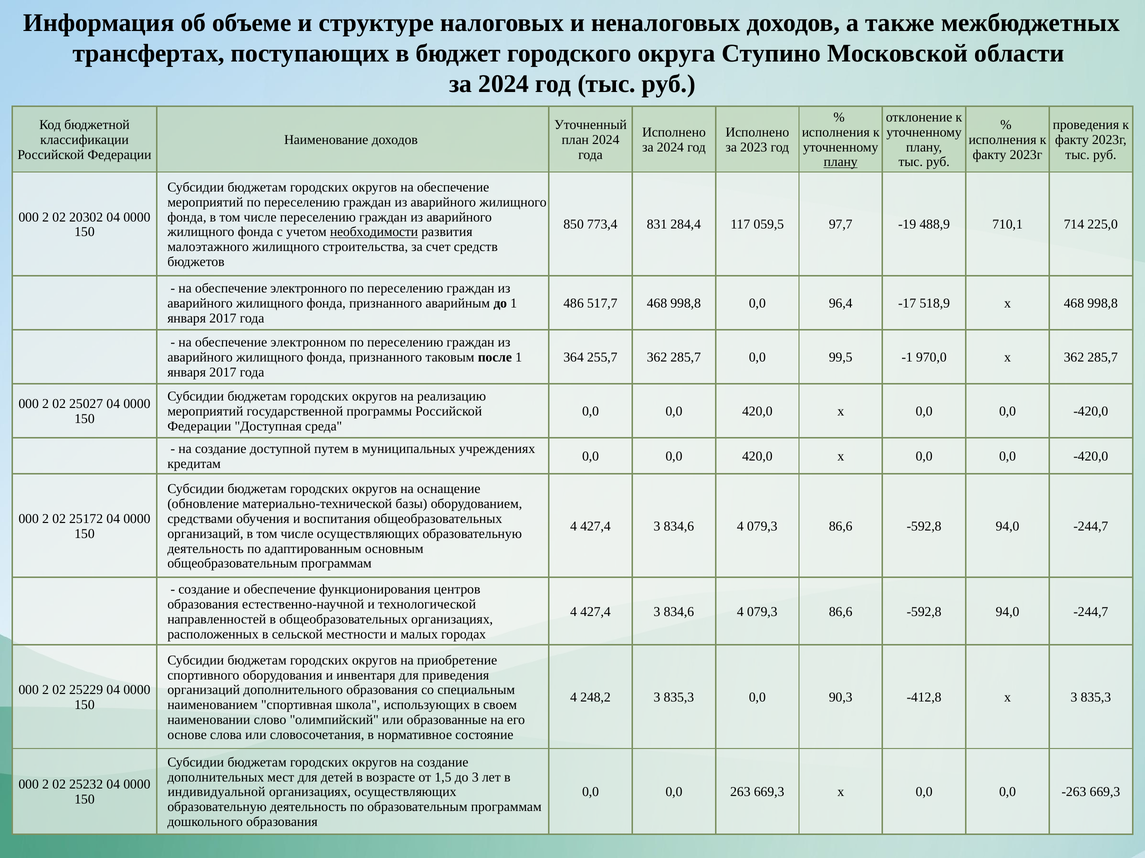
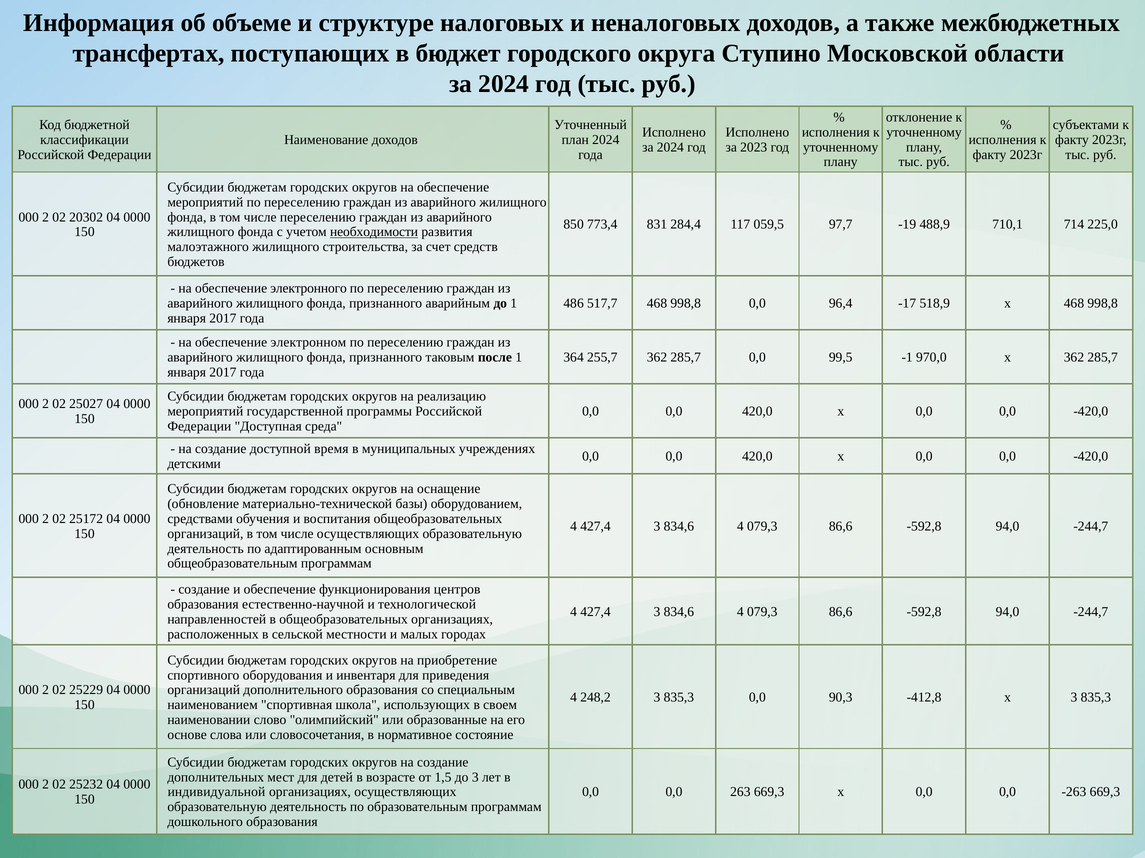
проведения: проведения -> субъектами
плану at (841, 162) underline: present -> none
путем: путем -> время
кредитам: кредитам -> детскими
